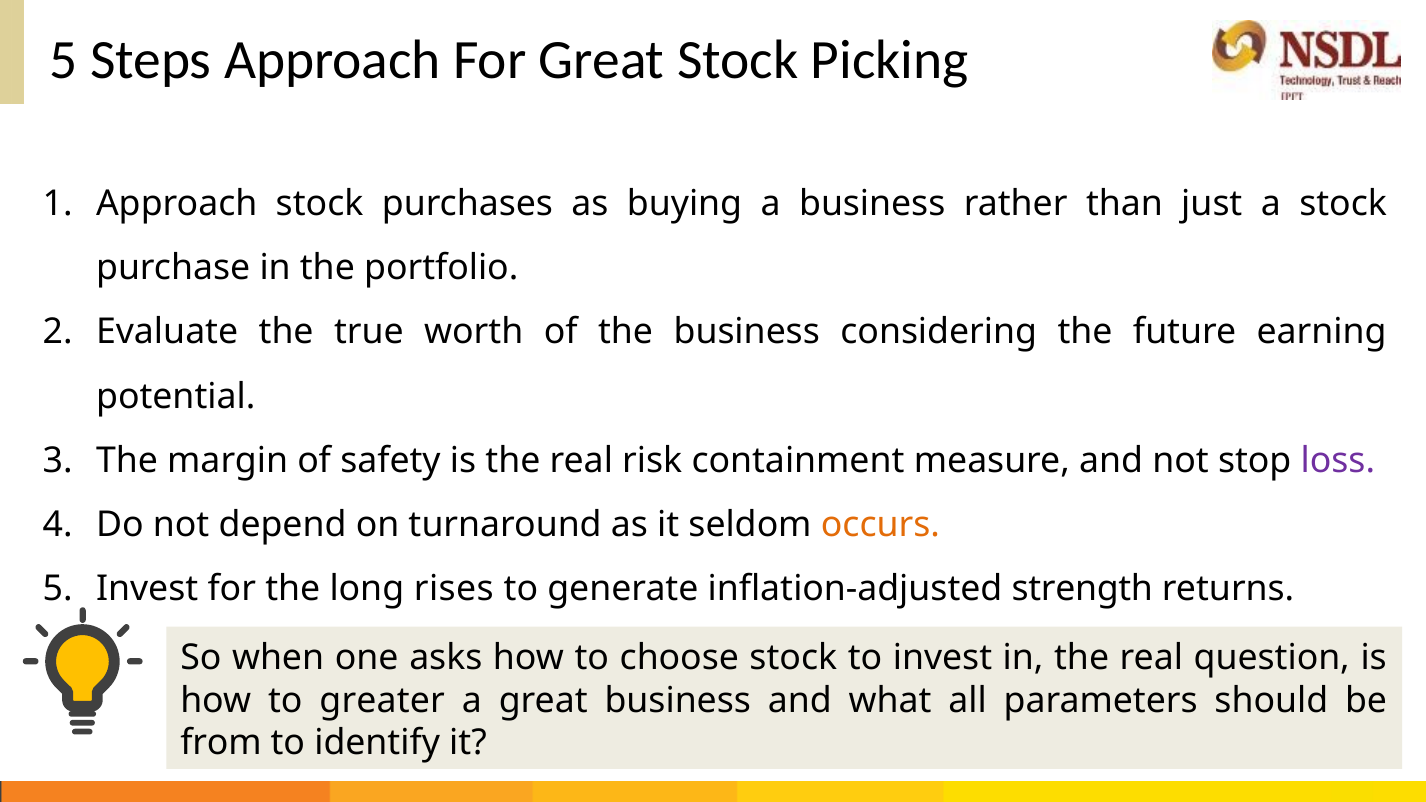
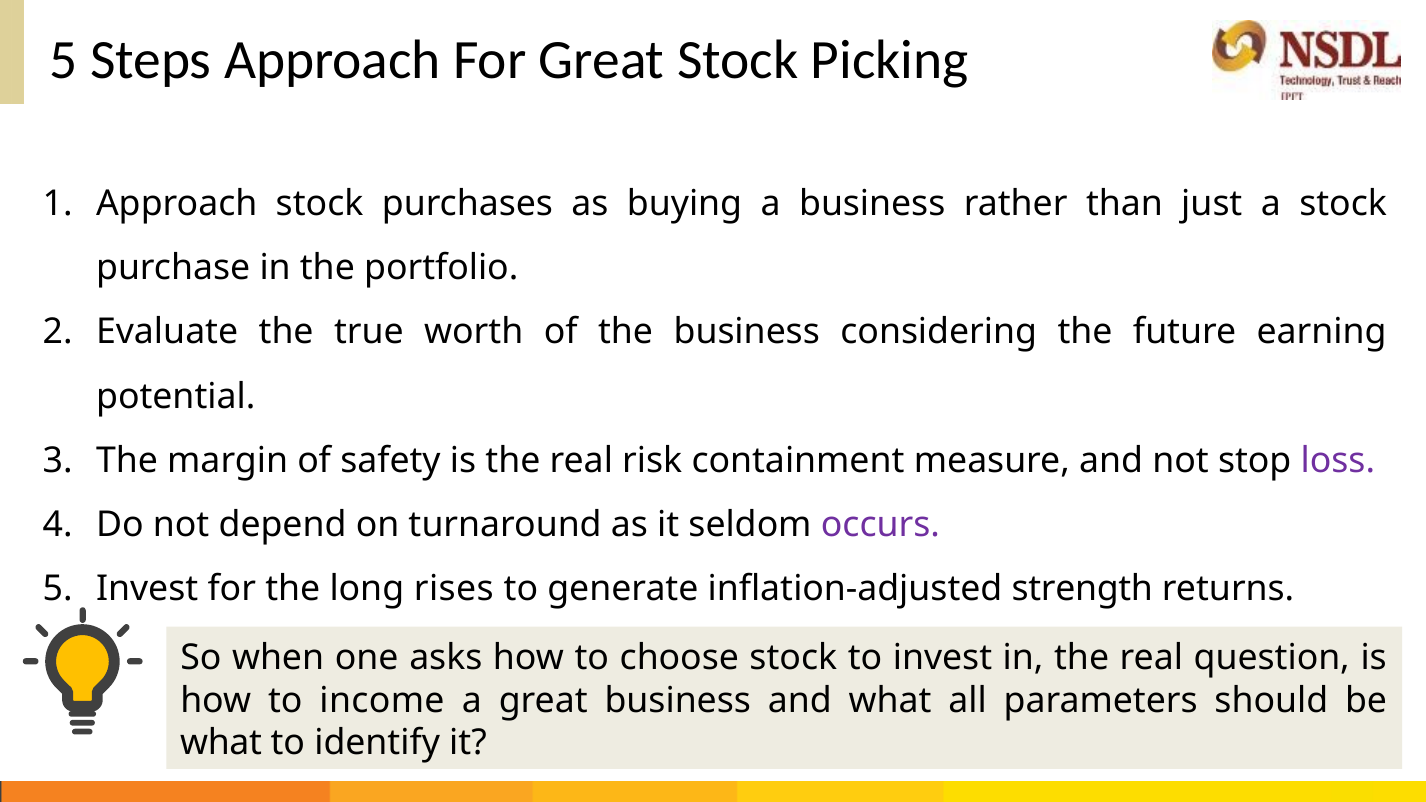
occurs colour: orange -> purple
greater: greater -> income
from at (221, 743): from -> what
